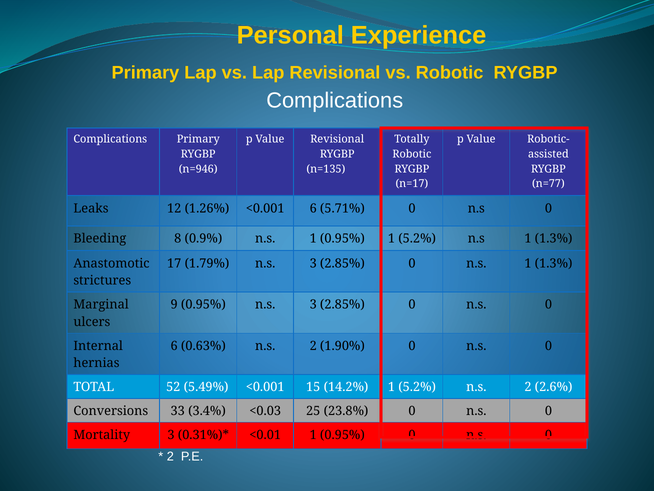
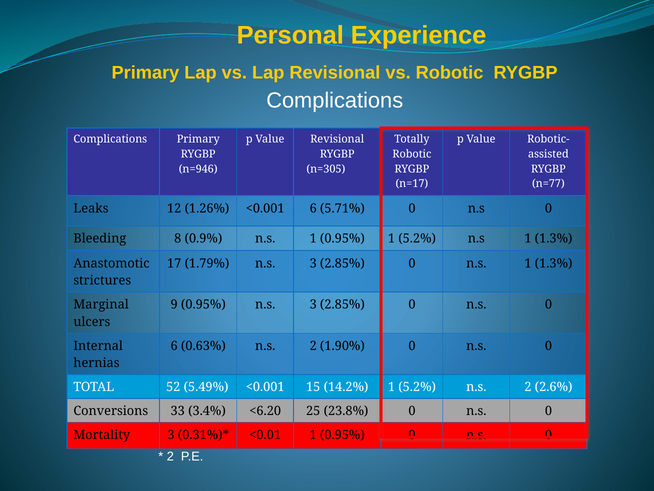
n=135: n=135 -> n=305
<0.03: <0.03 -> <6.20
